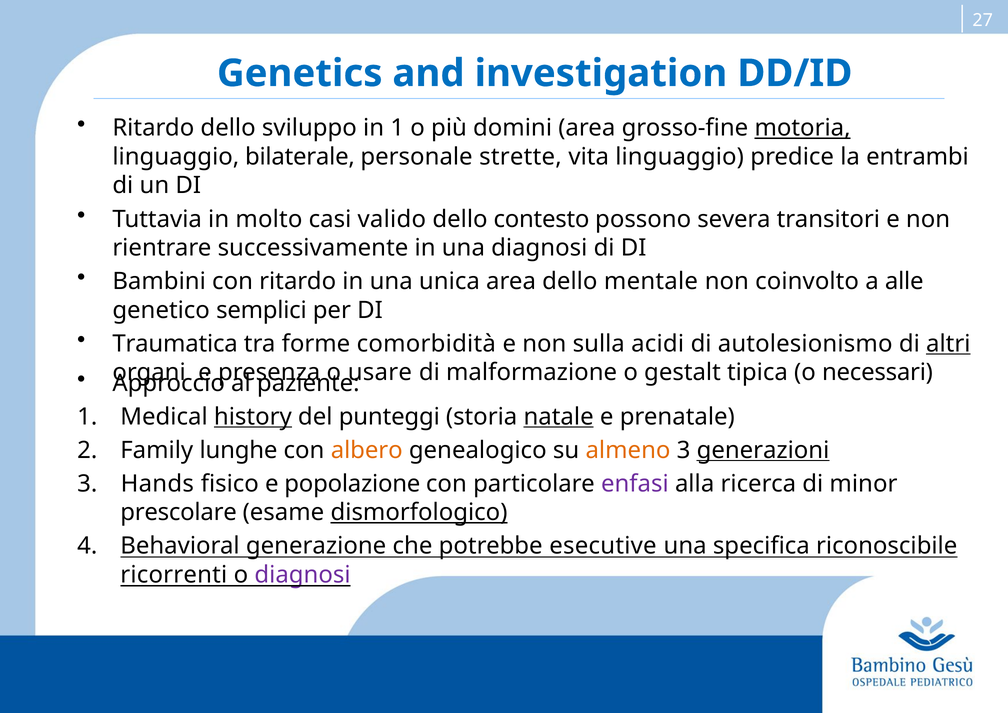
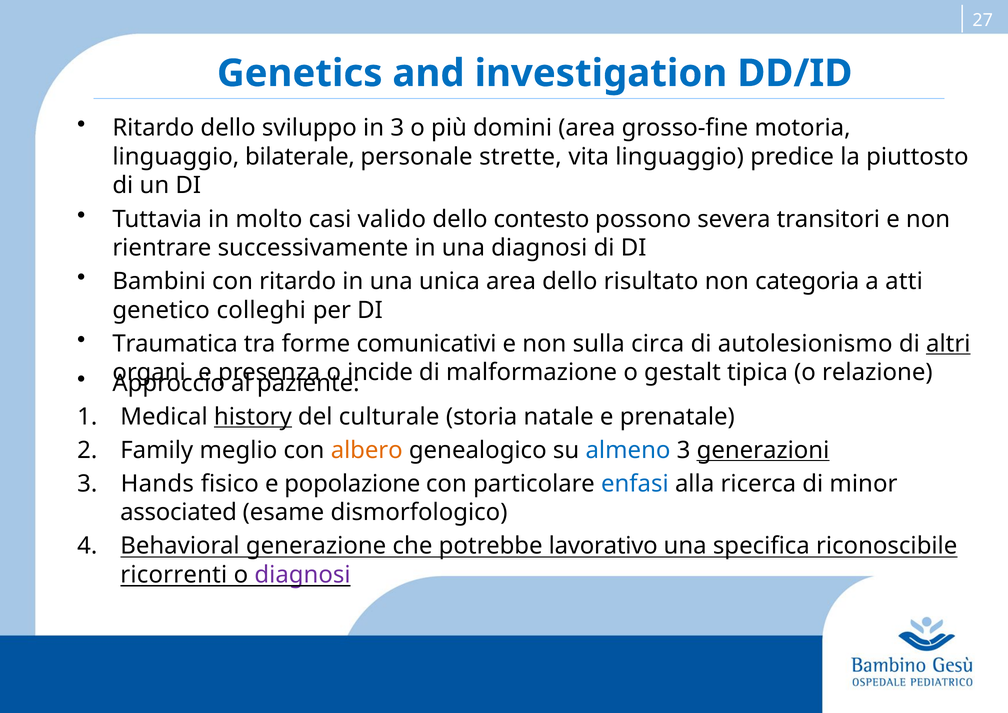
in 1: 1 -> 3
motoria underline: present -> none
entrambi: entrambi -> piuttosto
mentale: mentale -> risultato
coinvolto: coinvolto -> categoria
alle: alle -> atti
semplici: semplici -> colleghi
comorbidità: comorbidità -> comunicativi
acidi: acidi -> circa
usare: usare -> incide
necessari: necessari -> relazione
punteggi: punteggi -> culturale
natale underline: present -> none
lunghe: lunghe -> meglio
almeno colour: orange -> blue
enfasi colour: purple -> blue
prescolare: prescolare -> associated
dismorfologico underline: present -> none
esecutive: esecutive -> lavorativo
